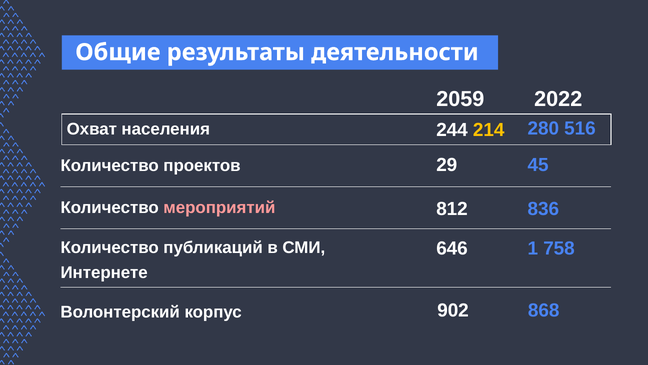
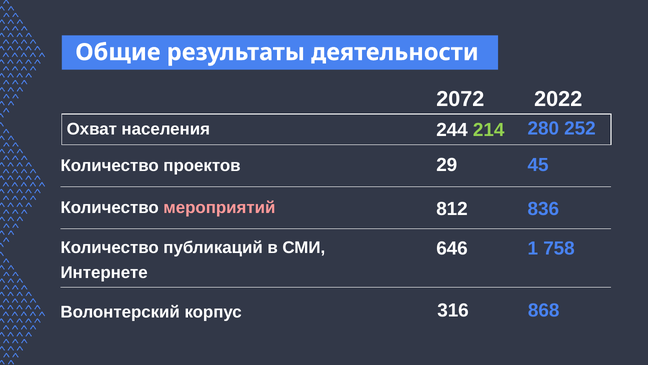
2059: 2059 -> 2072
516: 516 -> 252
214 colour: yellow -> light green
902: 902 -> 316
